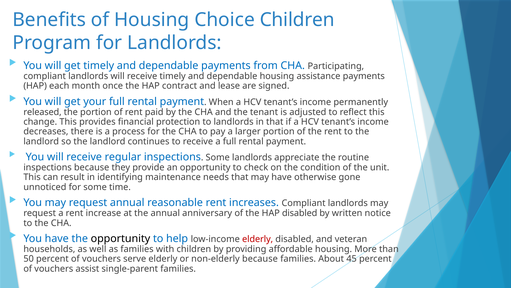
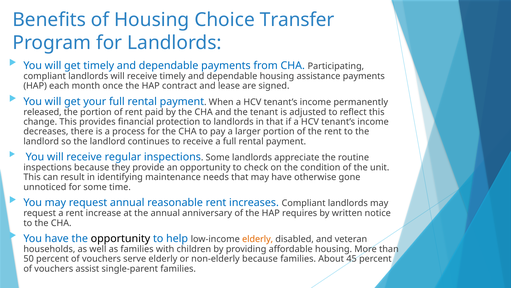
Choice Children: Children -> Transfer
HAP disabled: disabled -> requires
elderly at (258, 239) colour: red -> orange
